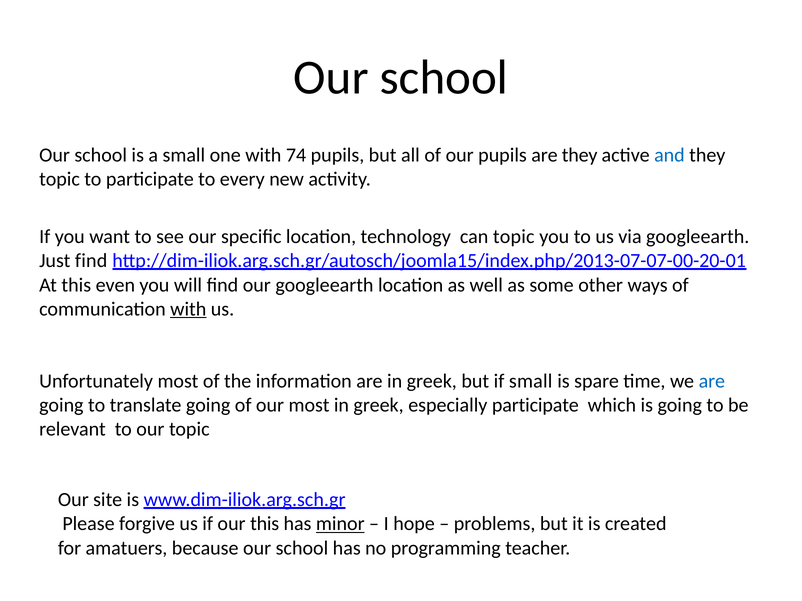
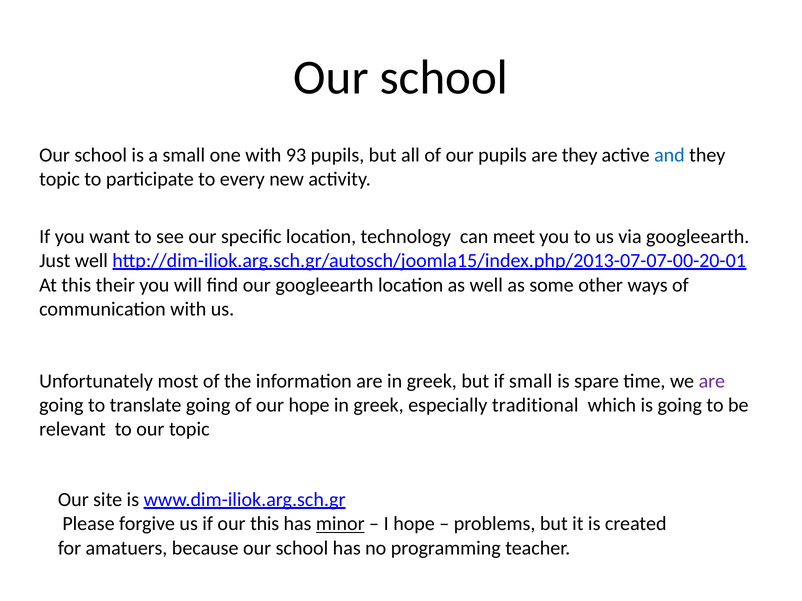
74: 74 -> 93
can topic: topic -> meet
Just find: find -> well
even: even -> their
with at (188, 309) underline: present -> none
are at (712, 381) colour: blue -> purple
our most: most -> hope
especially participate: participate -> traditional
